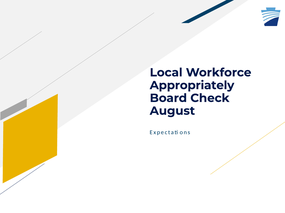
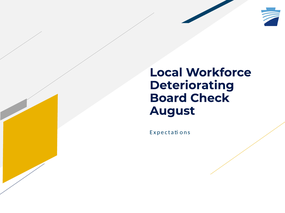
Appropriately: Appropriately -> Deteriorating
